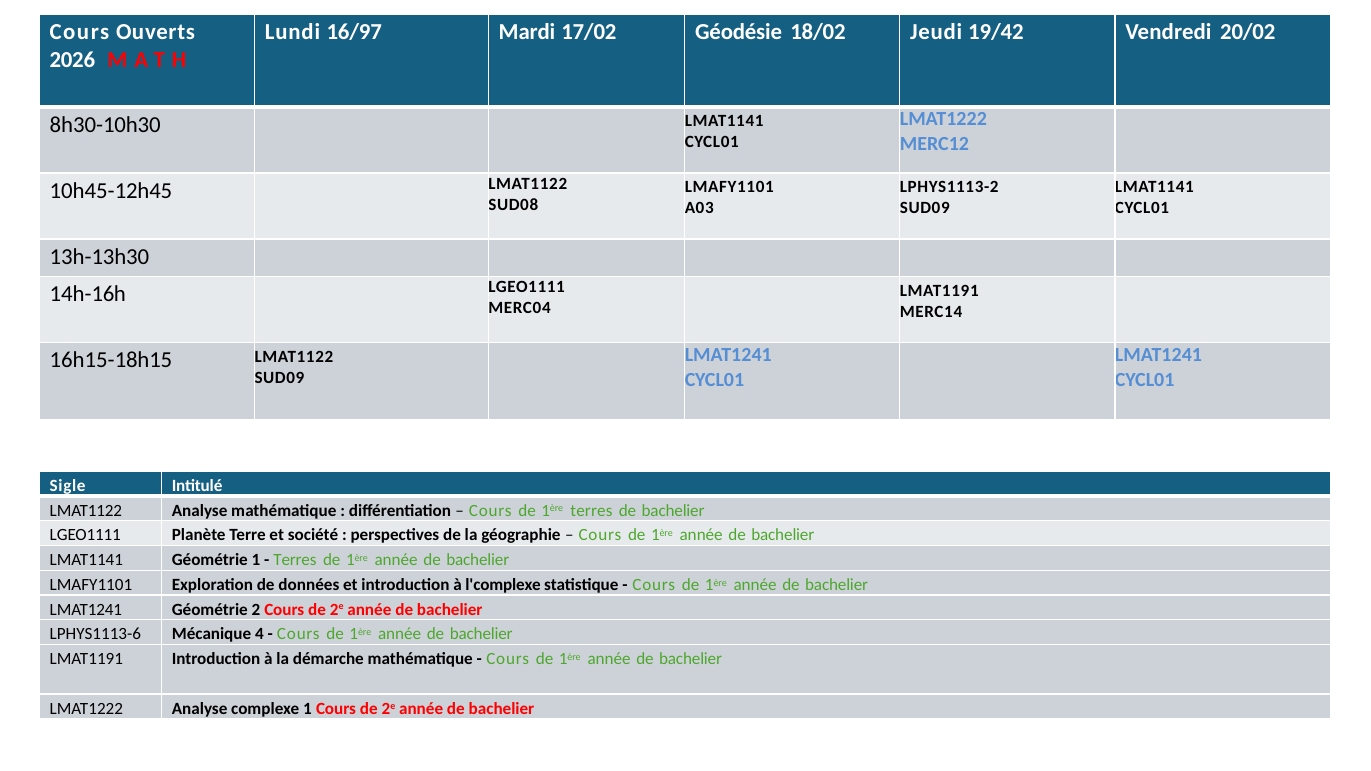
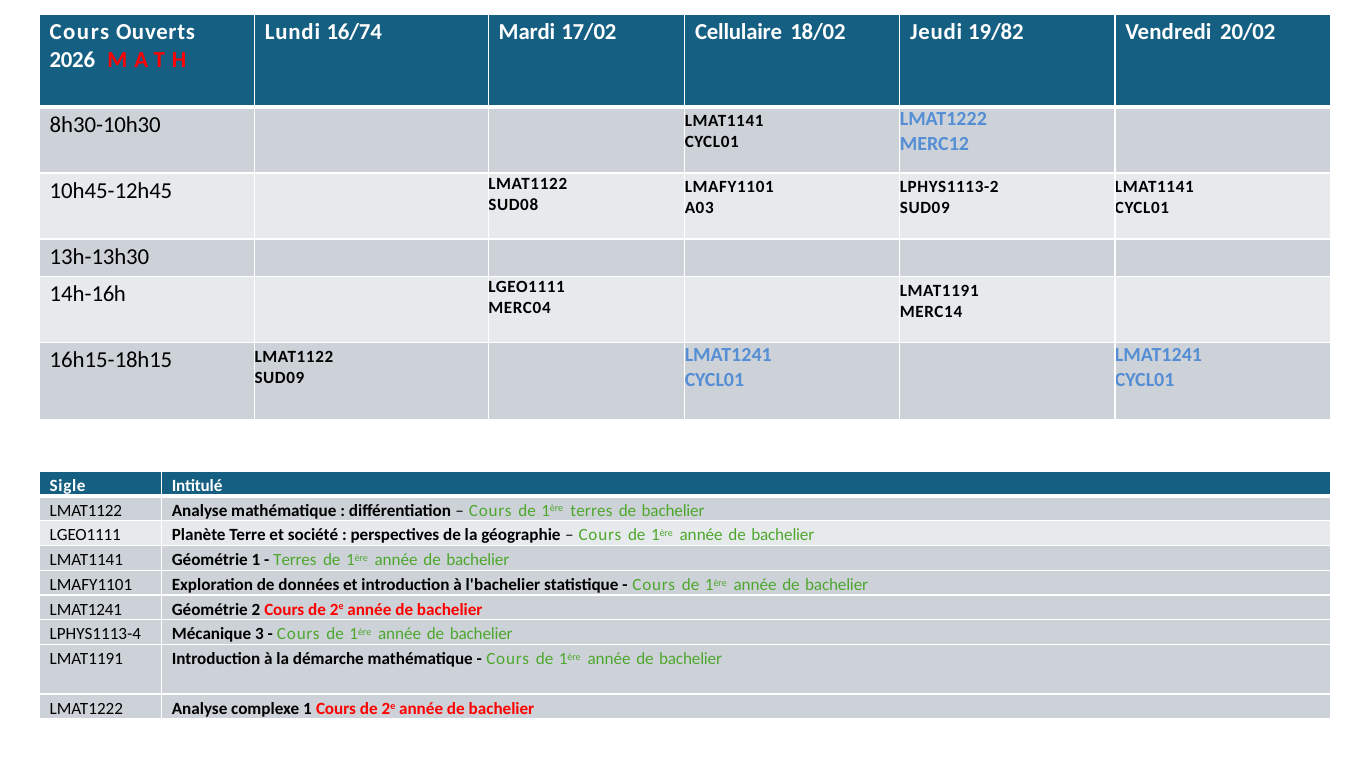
16/97: 16/97 -> 16/74
Géodésie: Géodésie -> Cellulaire
19/42: 19/42 -> 19/82
l'complexe: l'complexe -> l'bachelier
LPHYS1113-6: LPHYS1113-6 -> LPHYS1113-4
4: 4 -> 3
